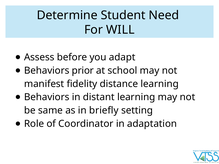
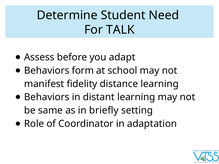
WILL: WILL -> TALK
prior: prior -> form
